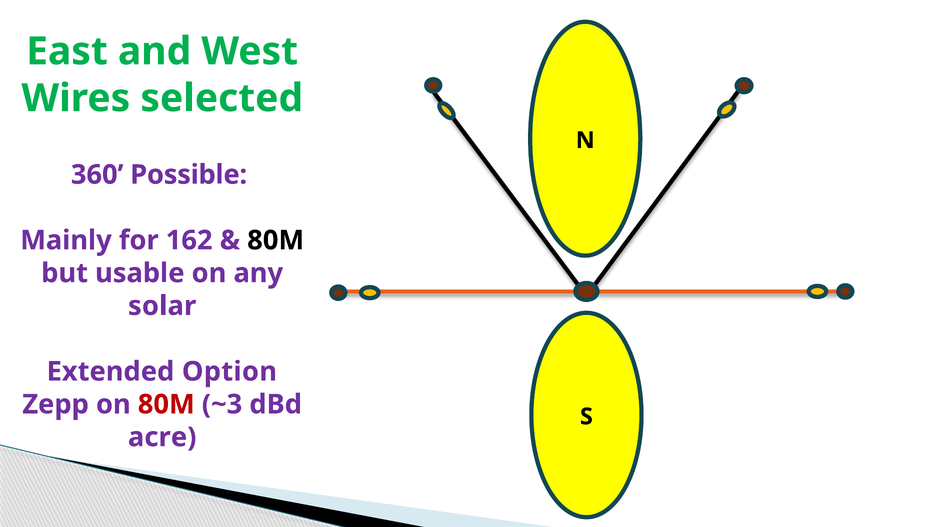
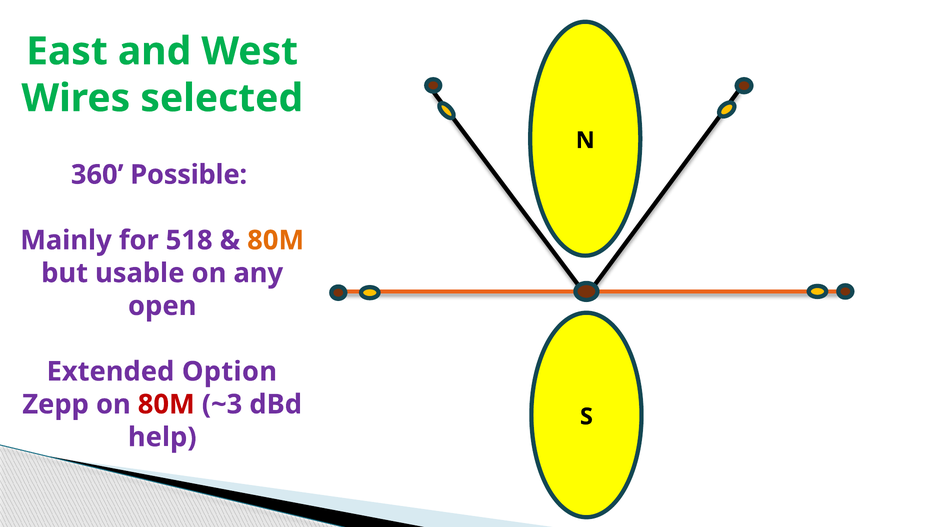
162: 162 -> 518
80M at (276, 240) colour: black -> orange
solar: solar -> open
acre: acre -> help
